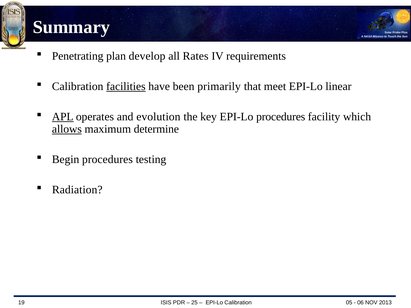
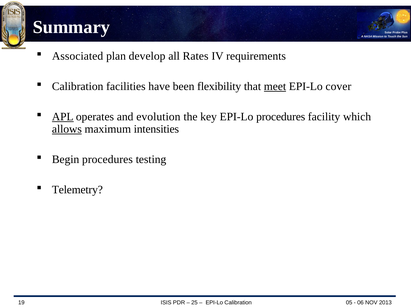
Penetrating: Penetrating -> Associated
facilities underline: present -> none
primarily: primarily -> flexibility
meet underline: none -> present
linear: linear -> cover
determine: determine -> intensities
Radiation: Radiation -> Telemetry
